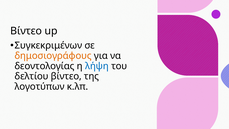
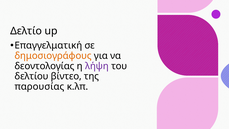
Βίντεο at (26, 31): Βίντεο -> Δελτίο
Συγκεκριμένων: Συγκεκριμένων -> Επαγγελματική
λήψη colour: blue -> purple
λογοτύπων: λογοτύπων -> παρουσίας
